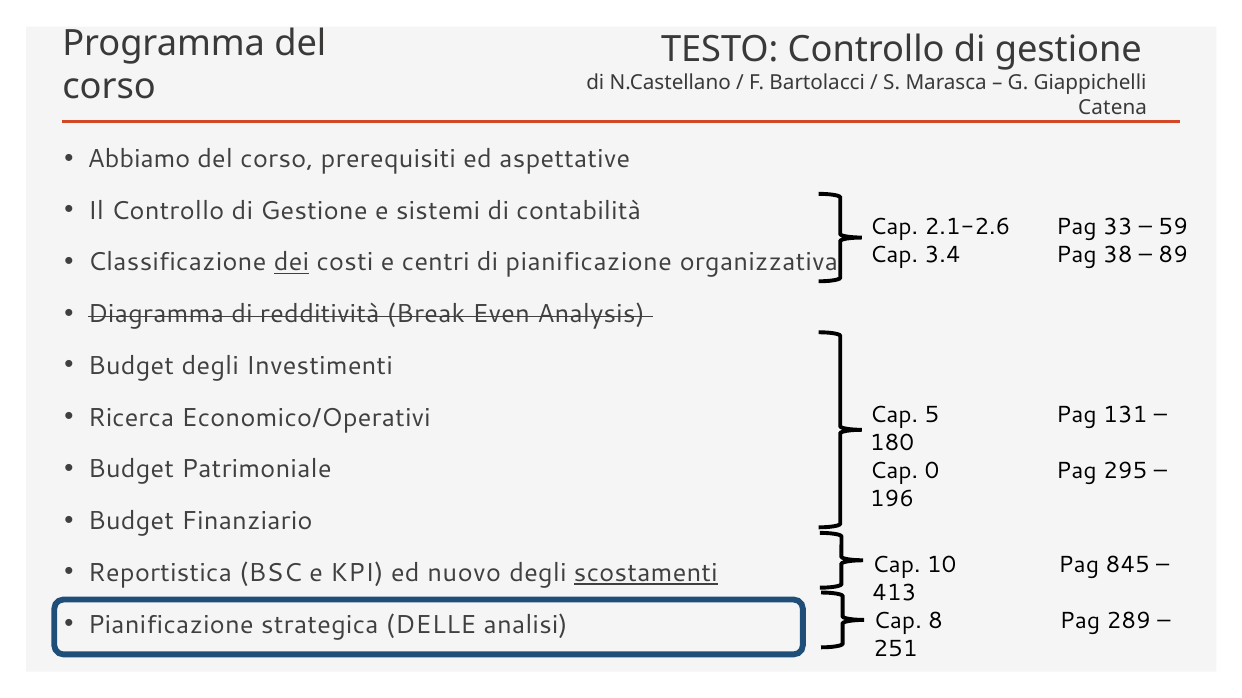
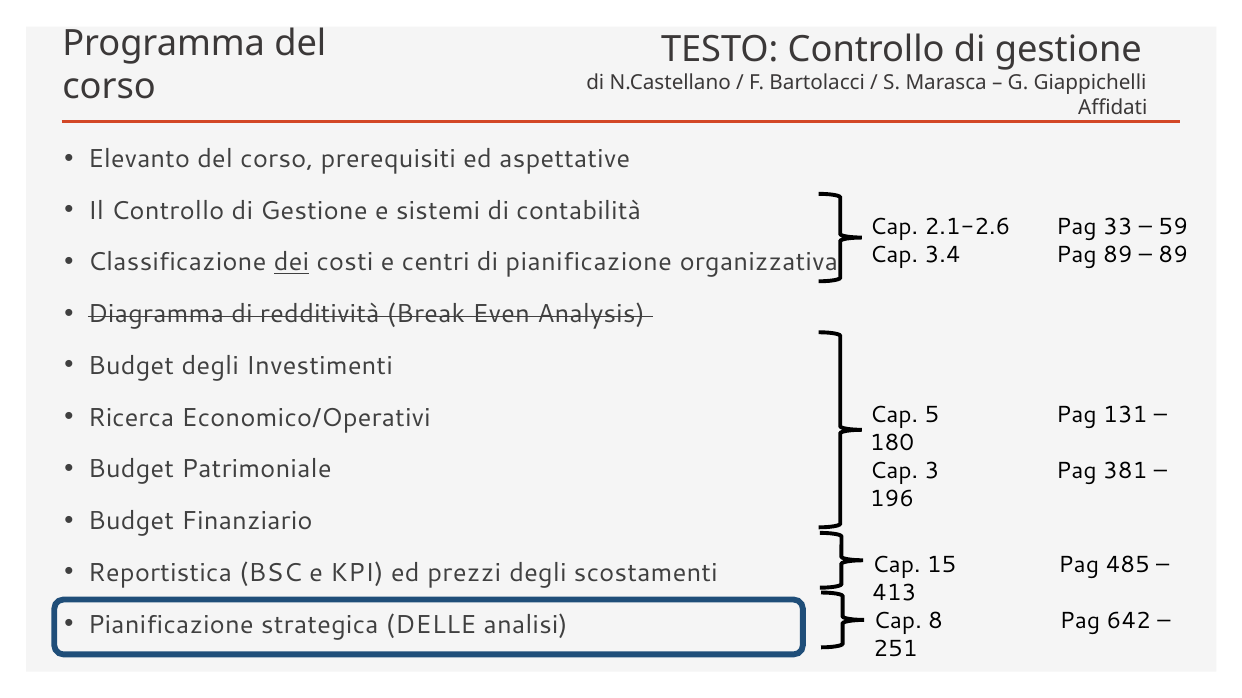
Catena: Catena -> Affidati
Abbiamo: Abbiamo -> Elevanto
Pag 38: 38 -> 89
0: 0 -> 3
295: 295 -> 381
10: 10 -> 15
845: 845 -> 485
nuovo: nuovo -> prezzi
scostamenti underline: present -> none
289: 289 -> 642
